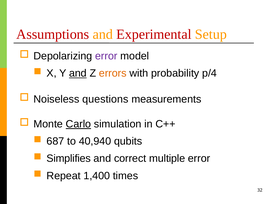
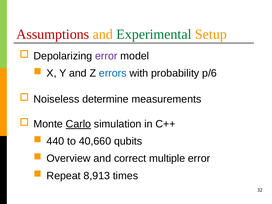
Experimental colour: red -> green
and at (78, 73) underline: present -> none
errors colour: orange -> blue
p/4: p/4 -> p/6
questions: questions -> determine
687: 687 -> 440
40,940: 40,940 -> 40,660
Simplifies: Simplifies -> Overview
1,400: 1,400 -> 8,913
